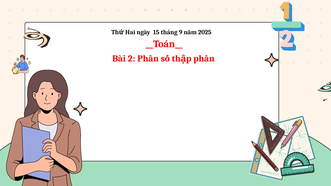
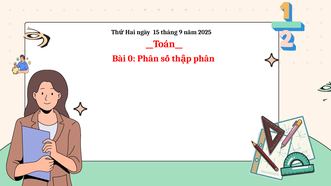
2: 2 -> 0
